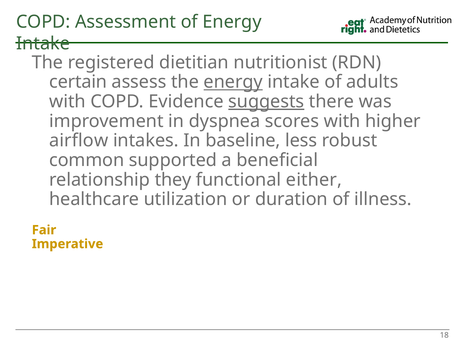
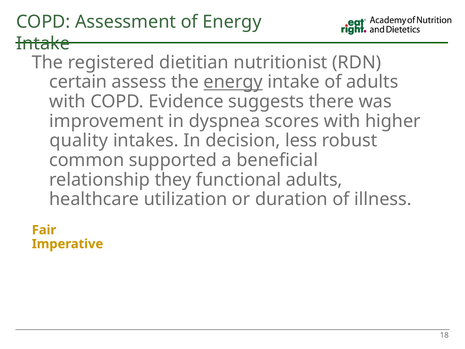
suggests underline: present -> none
airflow: airflow -> quality
baseline: baseline -> decision
functional either: either -> adults
